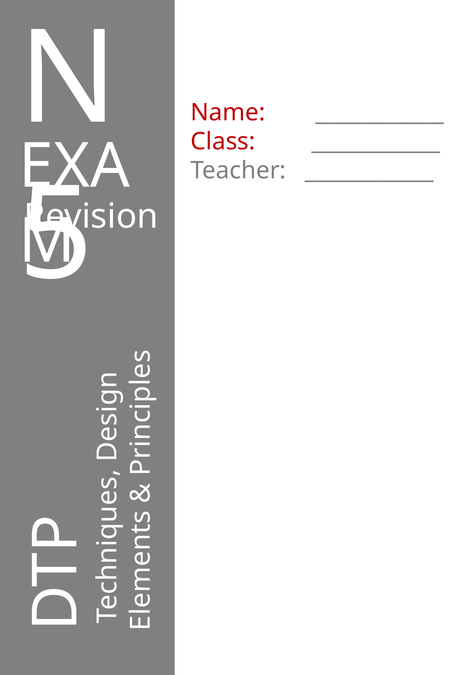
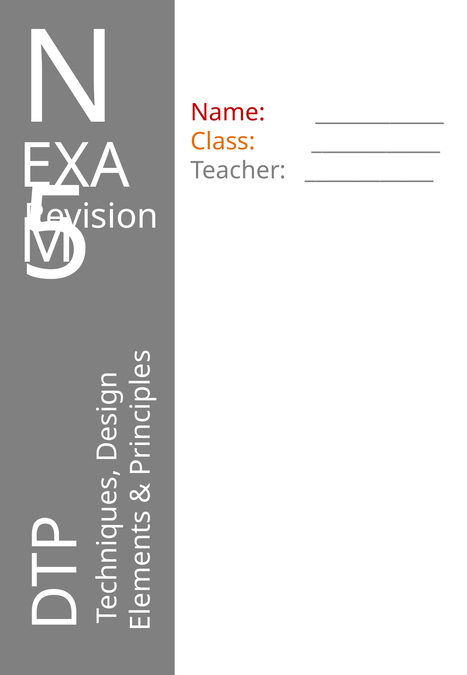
Class colour: red -> orange
